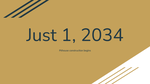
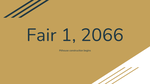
Just: Just -> Fair
2034: 2034 -> 2066
